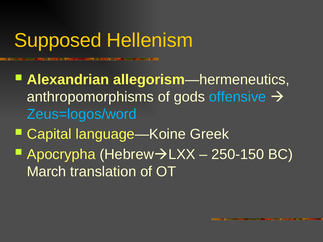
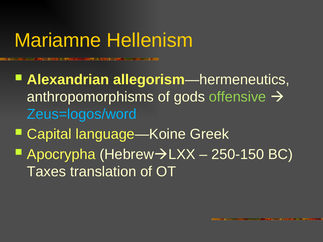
Supposed: Supposed -> Mariamne
offensive colour: light blue -> light green
March: March -> Taxes
